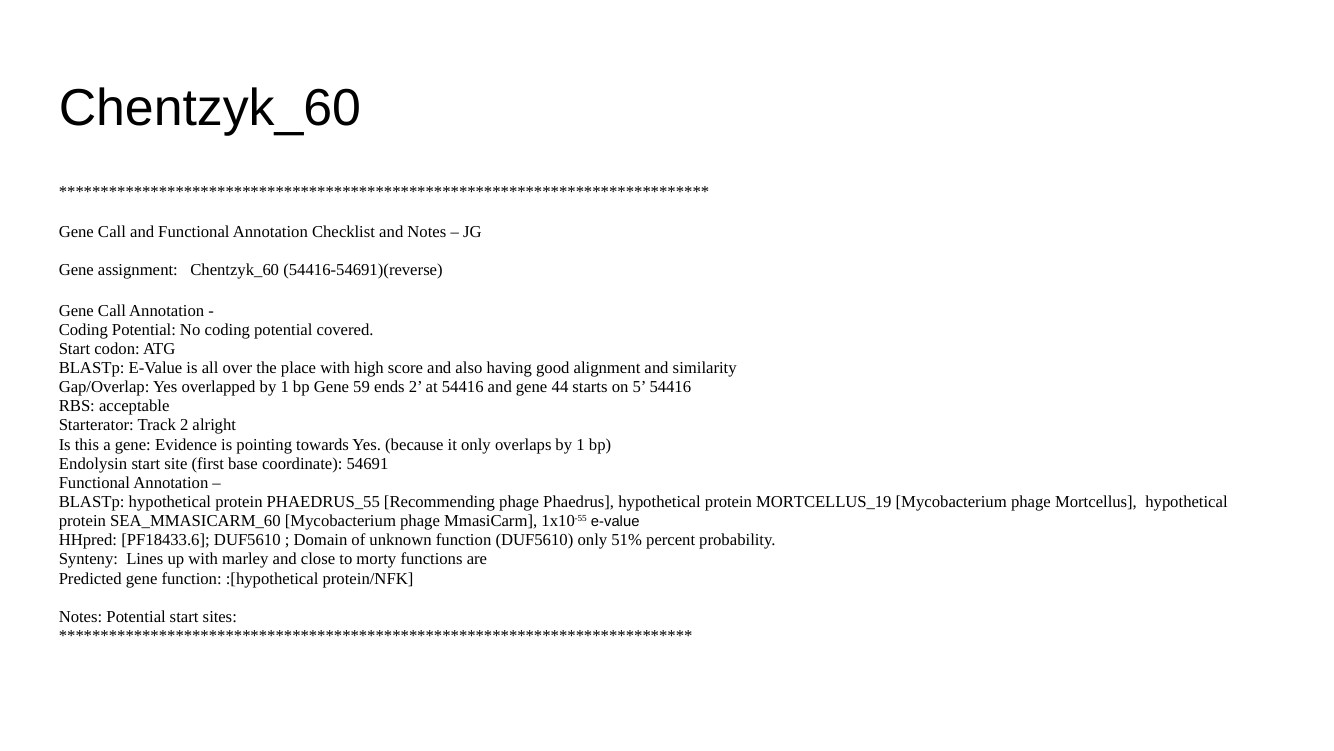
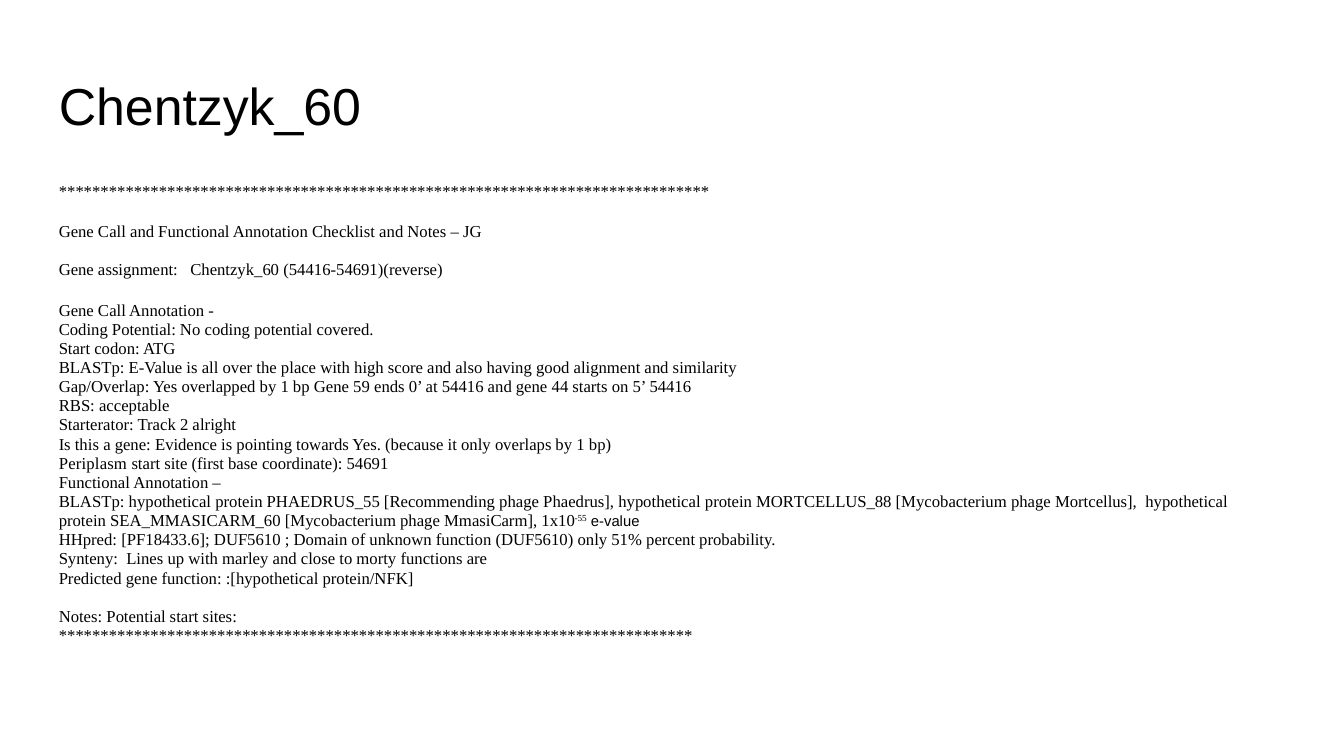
ends 2: 2 -> 0
Endolysin: Endolysin -> Periplasm
MORTCELLUS_19: MORTCELLUS_19 -> MORTCELLUS_88
